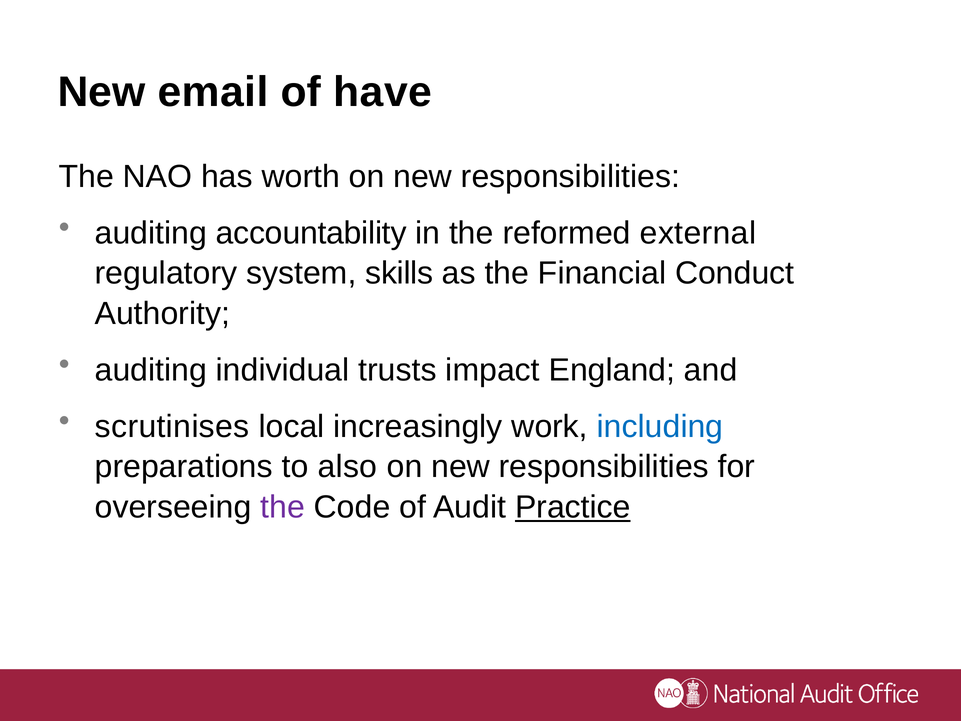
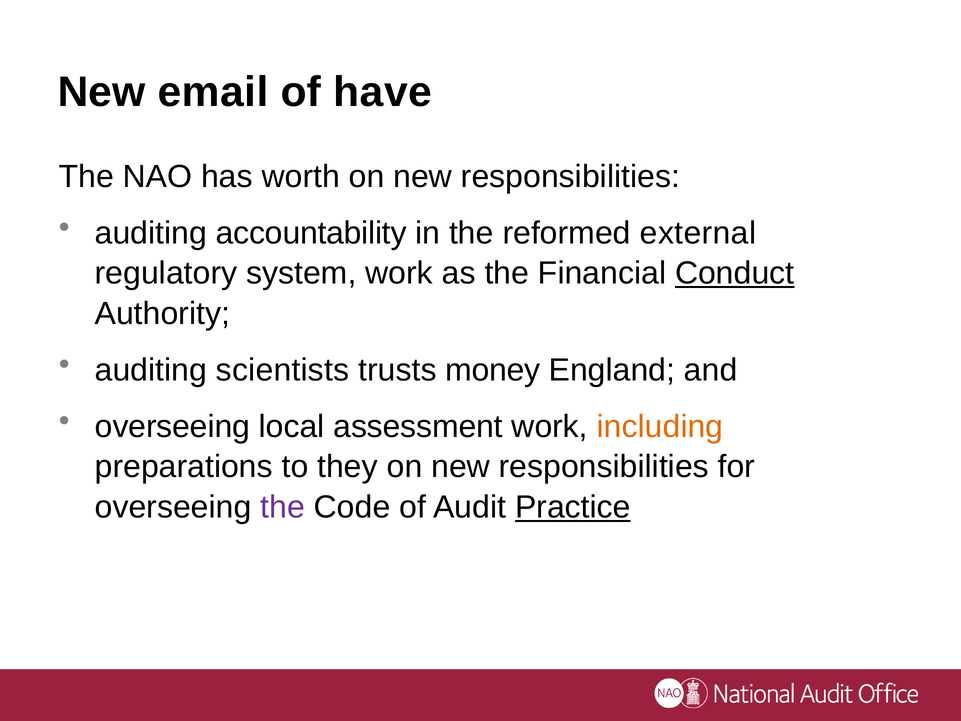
system skills: skills -> work
Conduct underline: none -> present
individual: individual -> scientists
impact: impact -> money
scrutinises at (172, 426): scrutinises -> overseeing
increasingly: increasingly -> assessment
including colour: blue -> orange
also: also -> they
